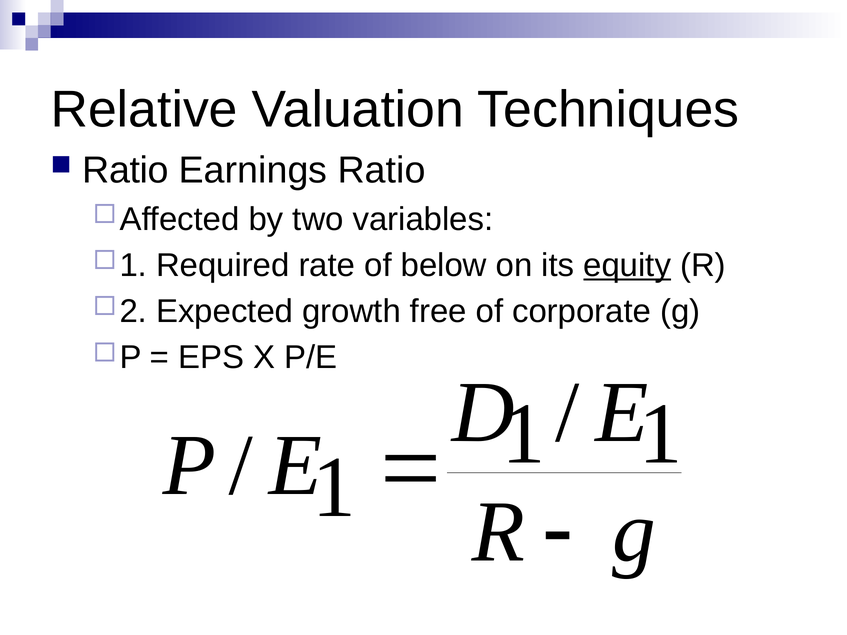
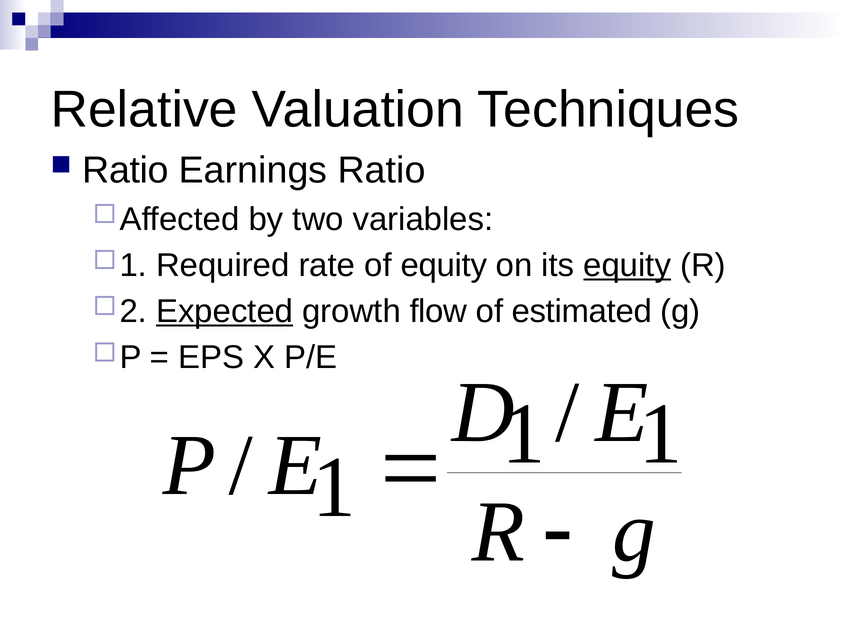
of below: below -> equity
Expected underline: none -> present
free: free -> flow
corporate: corporate -> estimated
